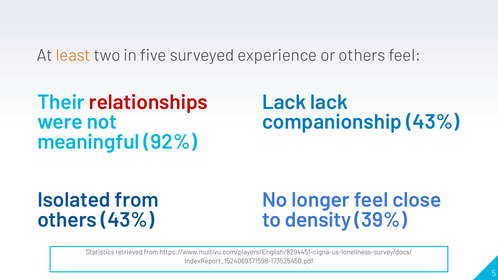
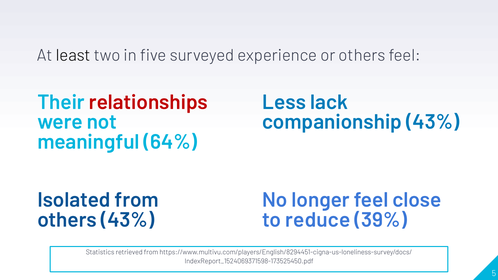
least colour: orange -> black
Lack at (284, 102): Lack -> Less
92%: 92% -> 64%
density: density -> reduce
